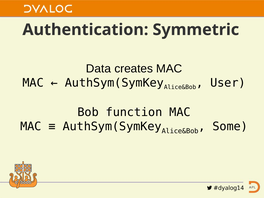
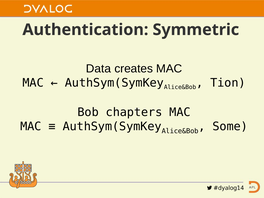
User: User -> Tion
function: function -> chapters
